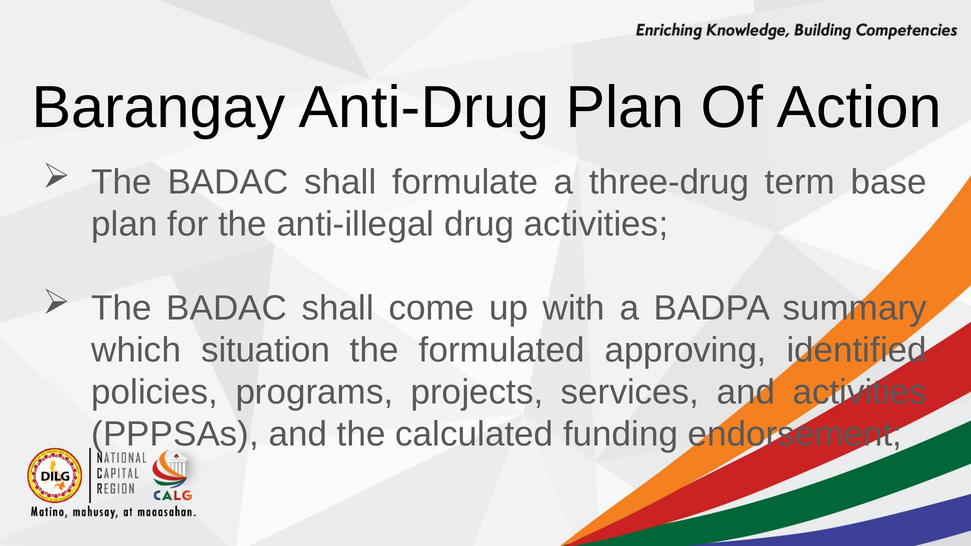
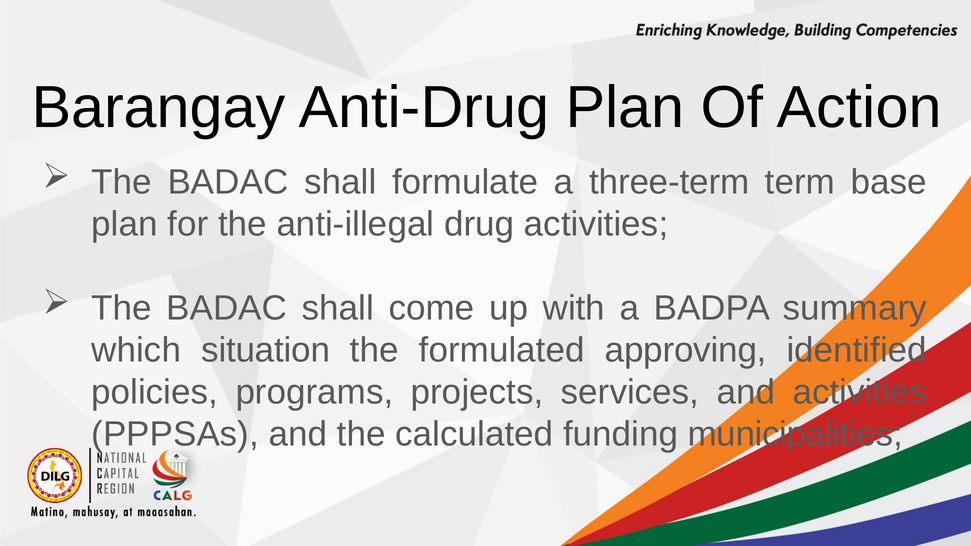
three-drug: three-drug -> three-term
endorsement: endorsement -> municipalities
